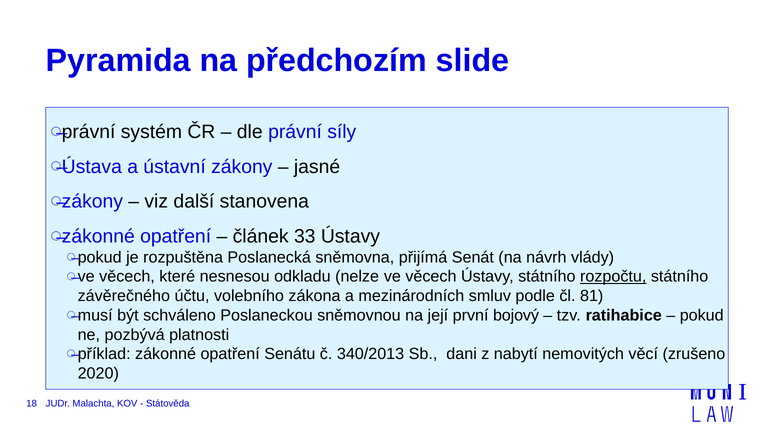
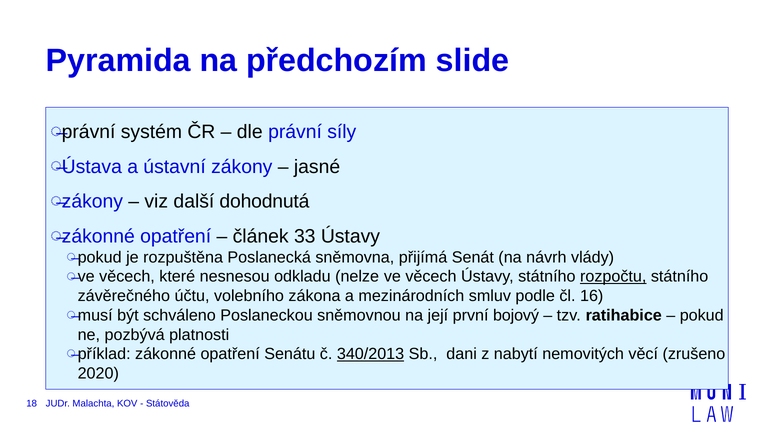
stanovena: stanovena -> dohodnutá
81: 81 -> 16
340/2013 underline: none -> present
